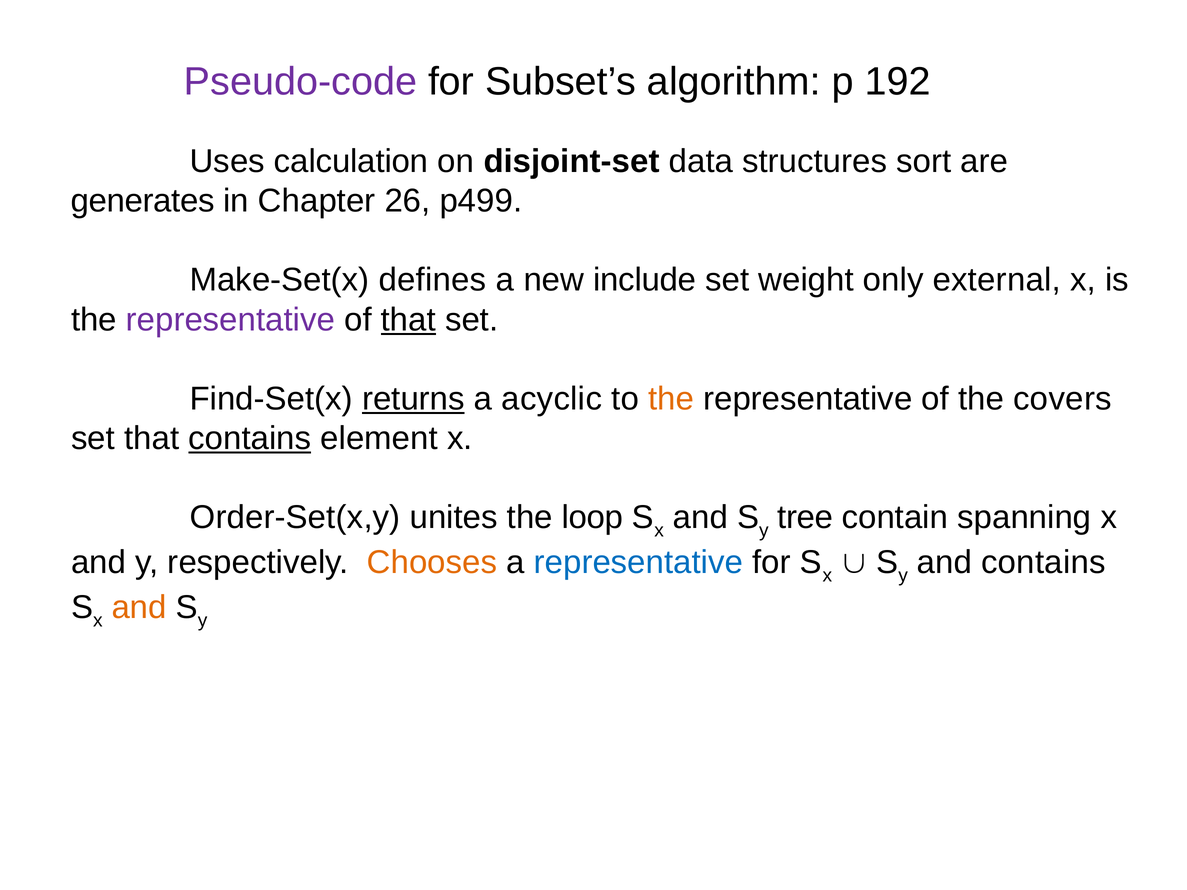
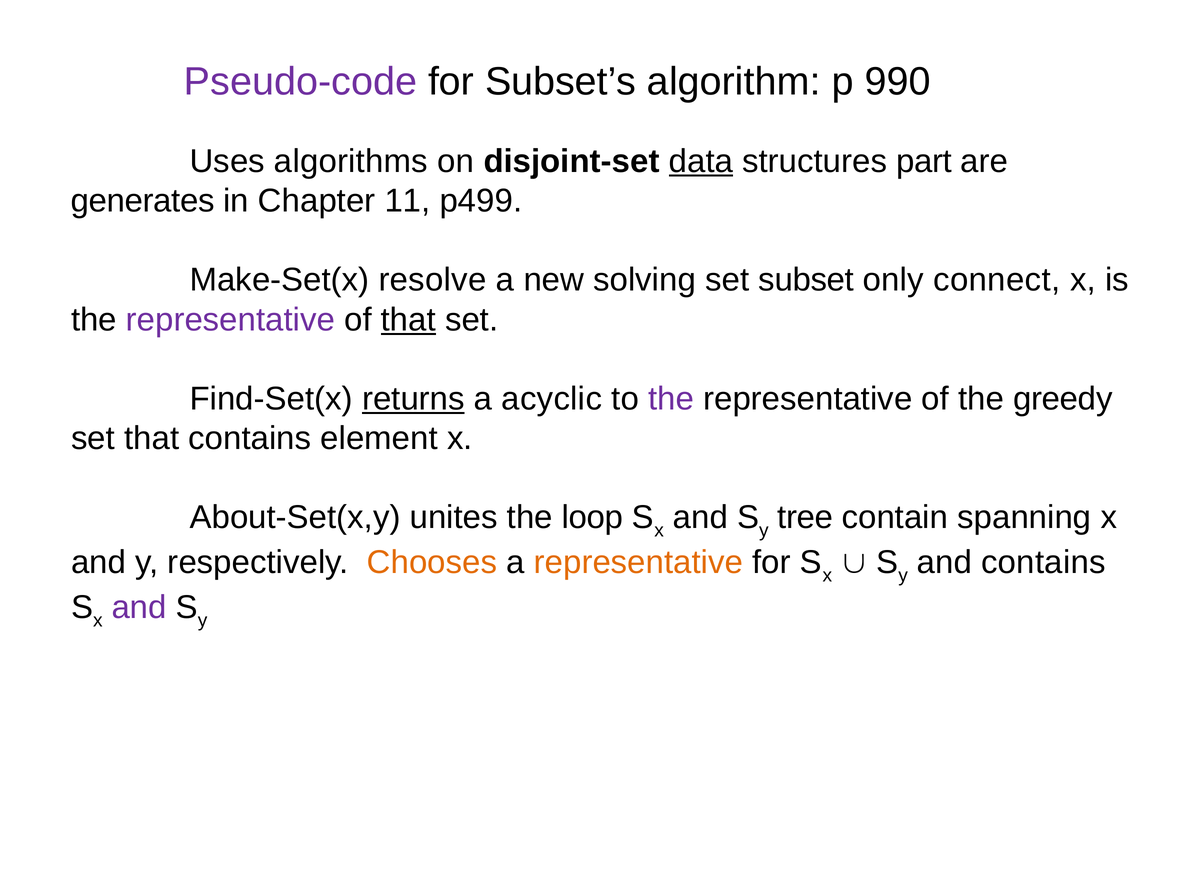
192: 192 -> 990
calculation: calculation -> algorithms
data underline: none -> present
sort: sort -> part
26: 26 -> 11
defines: defines -> resolve
include: include -> solving
weight: weight -> subset
external: external -> connect
the at (671, 399) colour: orange -> purple
covers: covers -> greedy
contains at (250, 438) underline: present -> none
Order-Set(x,y: Order-Set(x,y -> About-Set(x,y
representative at (638, 563) colour: blue -> orange
and at (139, 608) colour: orange -> purple
